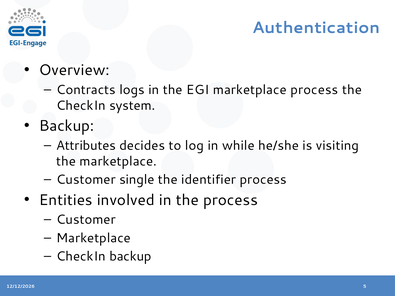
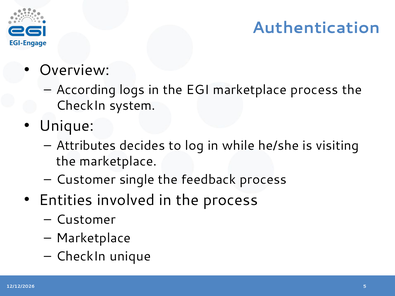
Contracts: Contracts -> According
Backup at (67, 126): Backup -> Unique
identifier: identifier -> feedback
CheckIn backup: backup -> unique
